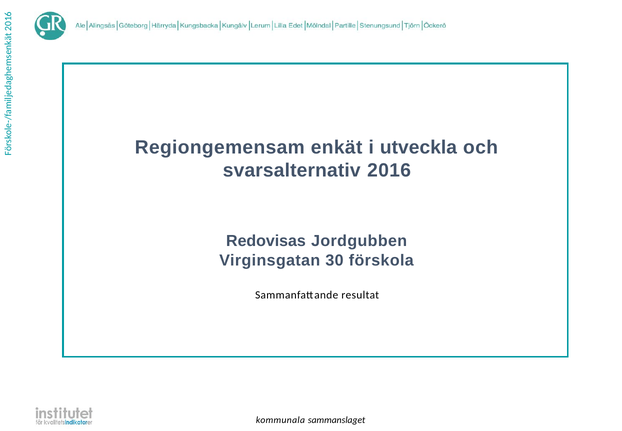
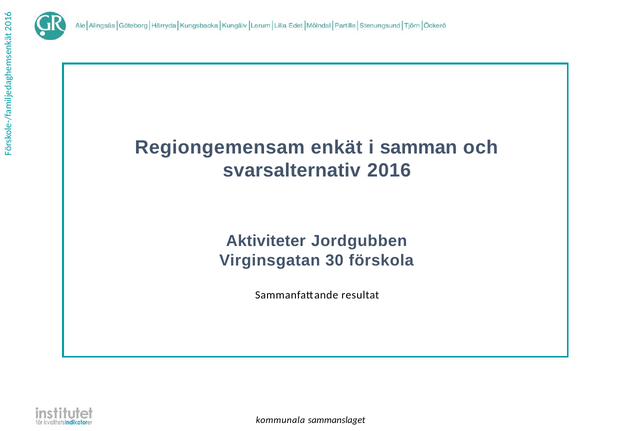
utveckla: utveckla -> samman
Redovisas: Redovisas -> Aktiviteter
